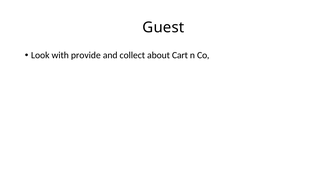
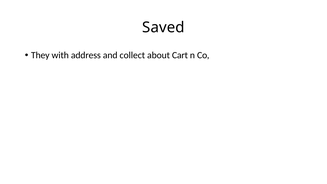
Guest: Guest -> Saved
Look: Look -> They
provide: provide -> address
